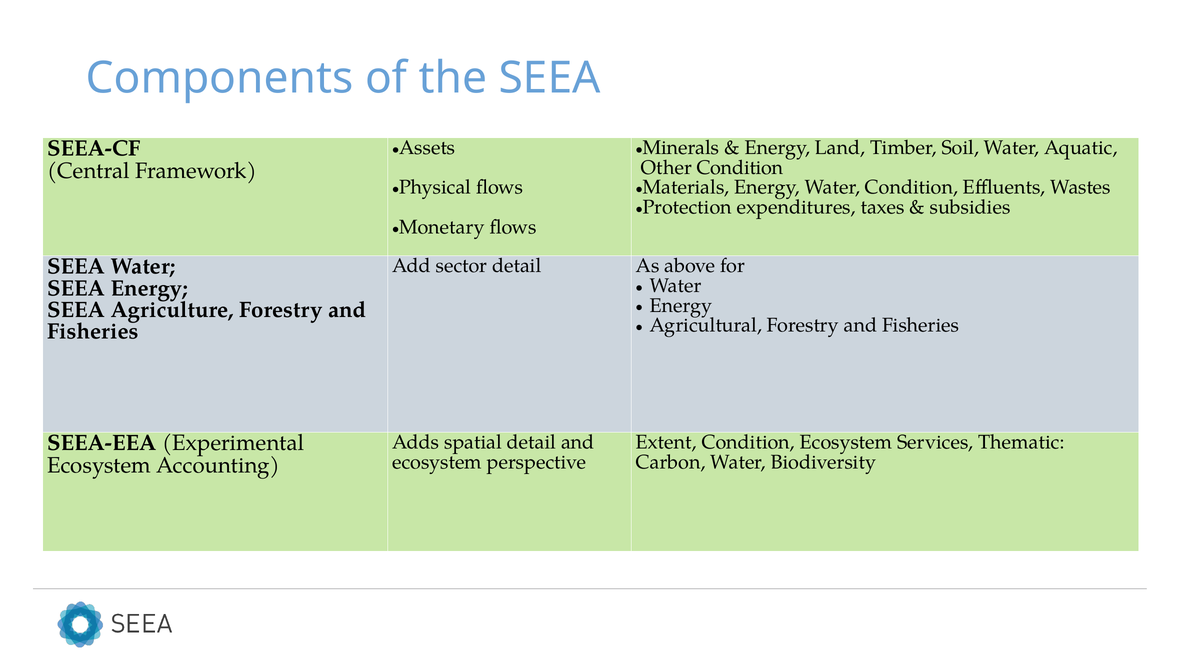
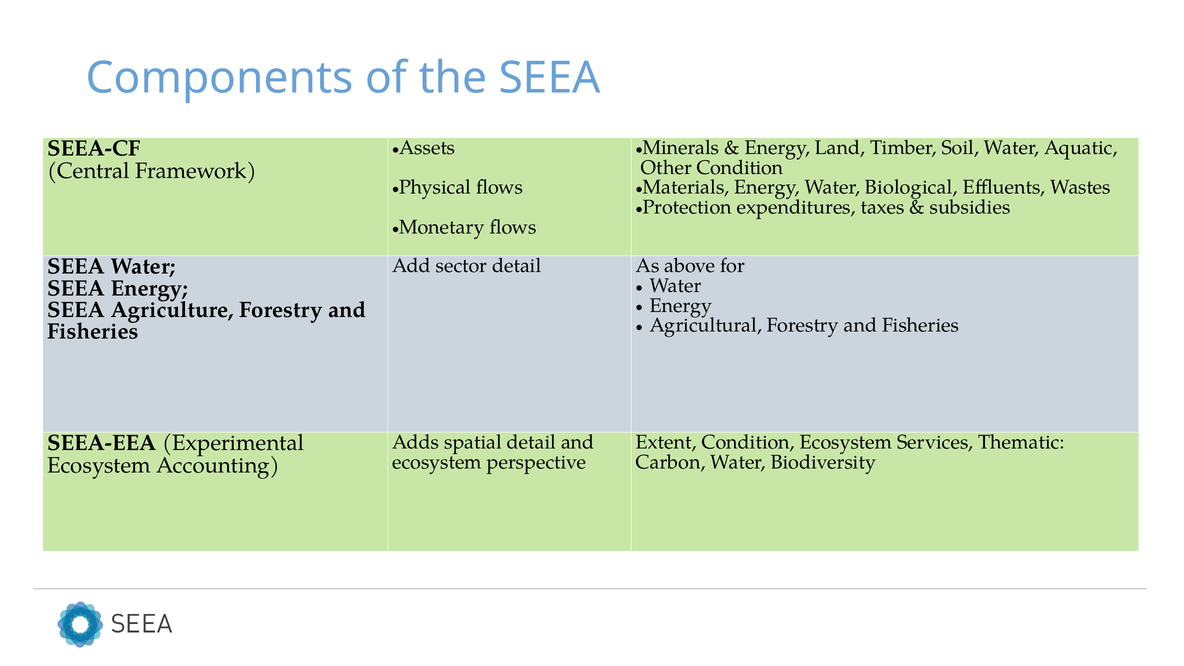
Water Condition: Condition -> Biological
